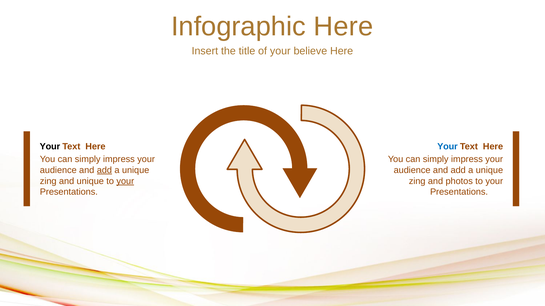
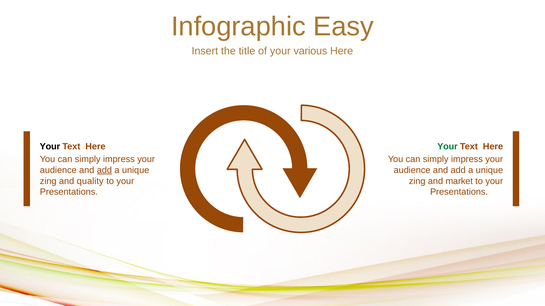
Infographic Here: Here -> Easy
believe: believe -> various
Your at (447, 147) colour: blue -> green
and unique: unique -> quality
your at (125, 181) underline: present -> none
photos: photos -> market
